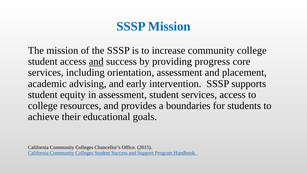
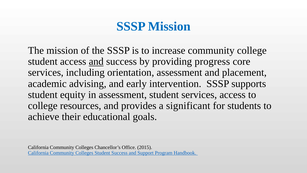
boundaries: boundaries -> significant
